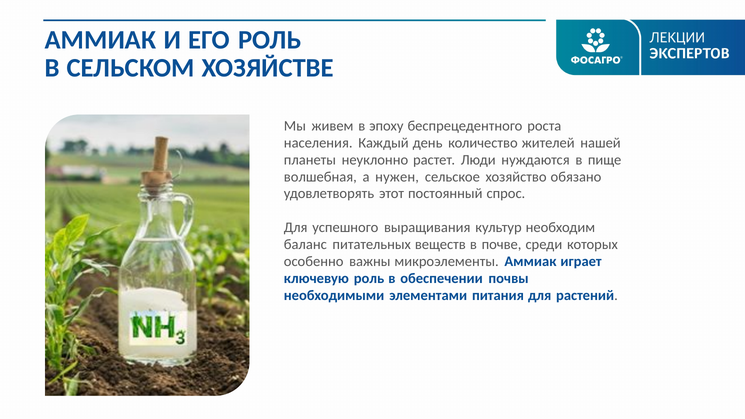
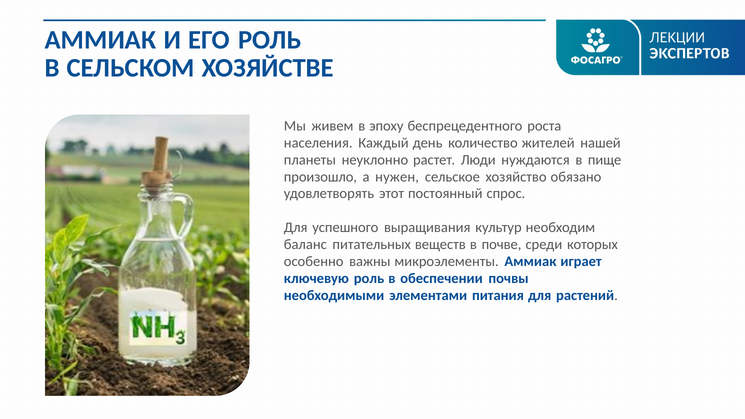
волшебная: волшебная -> произошло
